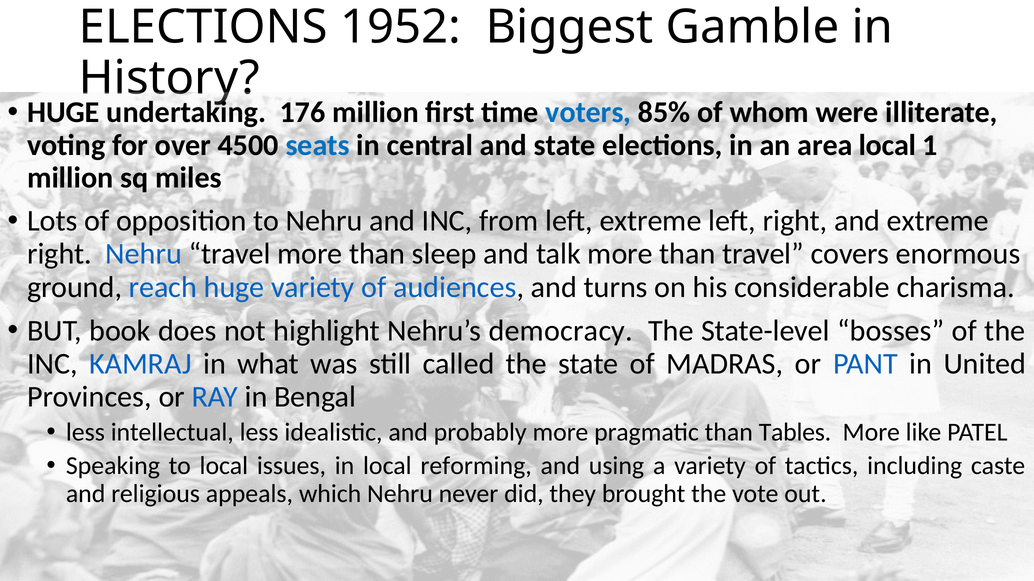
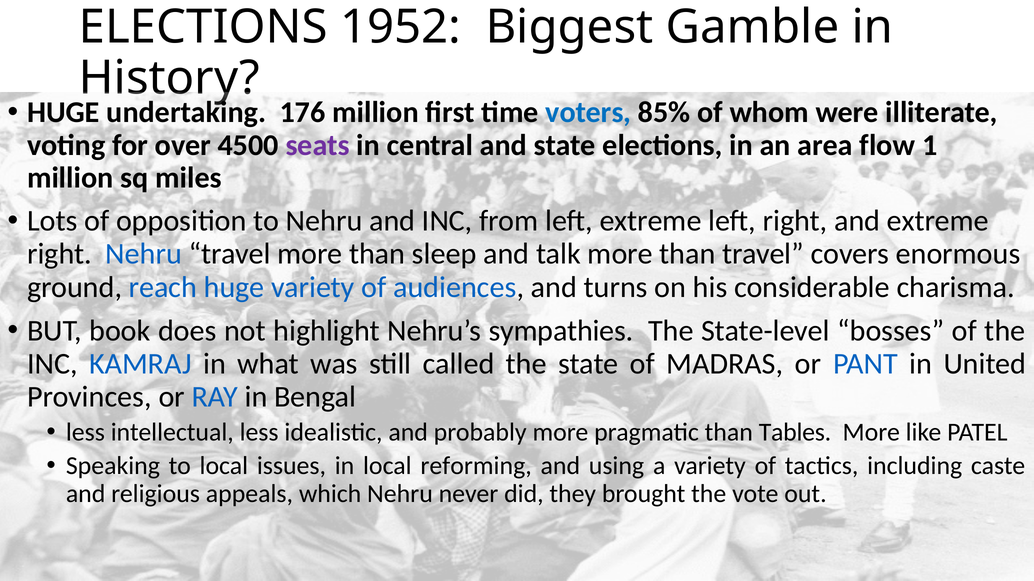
seats colour: blue -> purple
area local: local -> flow
democracy: democracy -> sympathies
